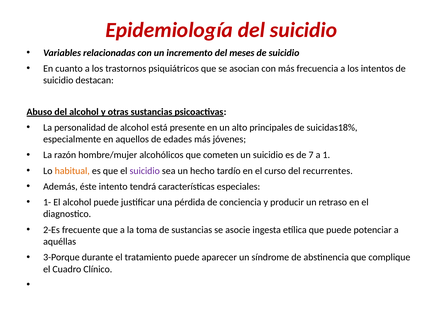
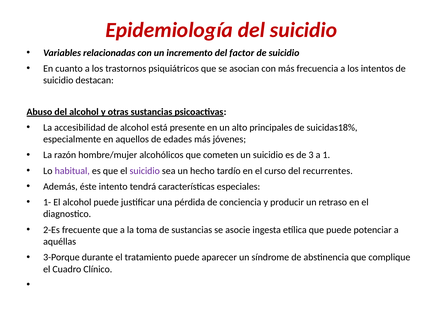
meses: meses -> factor
personalidad: personalidad -> accesibilidad
7: 7 -> 3
habitual colour: orange -> purple
